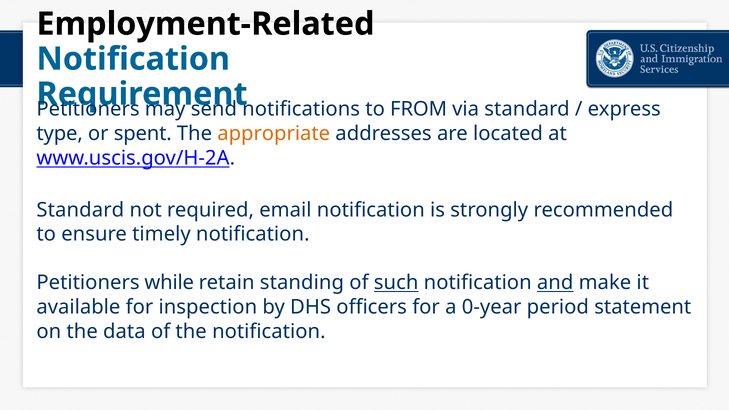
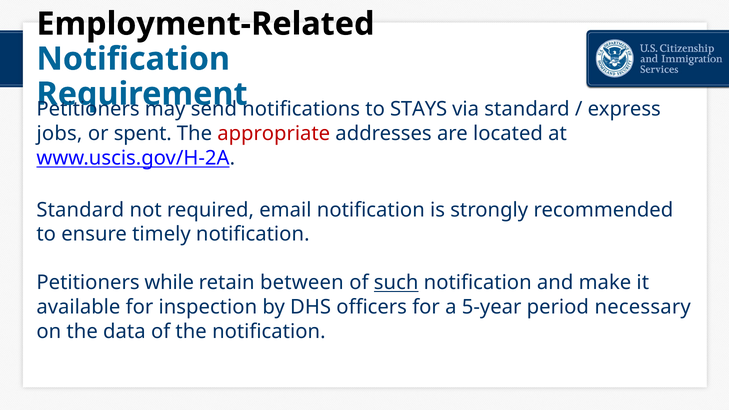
FROM: FROM -> STAYS
type: type -> jobs
appropriate colour: orange -> red
standing: standing -> between
and underline: present -> none
0-year: 0-year -> 5-year
statement: statement -> necessary
